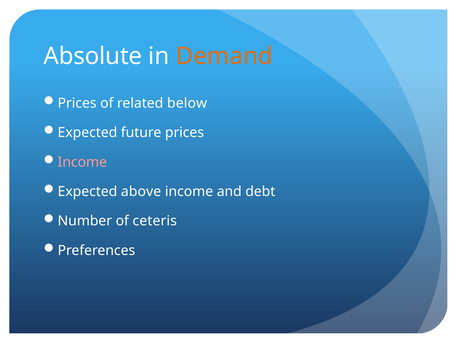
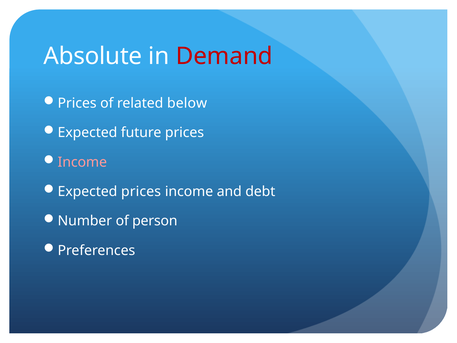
Demand colour: orange -> red
Expected above: above -> prices
ceteris: ceteris -> person
